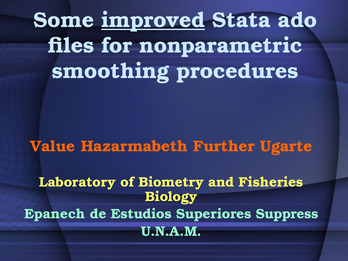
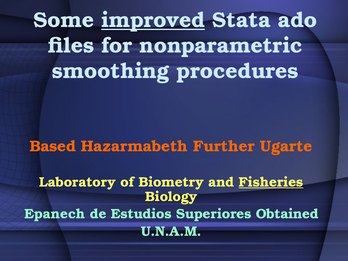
Value: Value -> Based
Fisheries underline: none -> present
Suppress: Suppress -> Obtained
